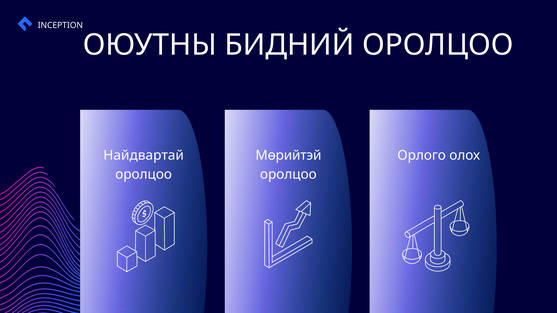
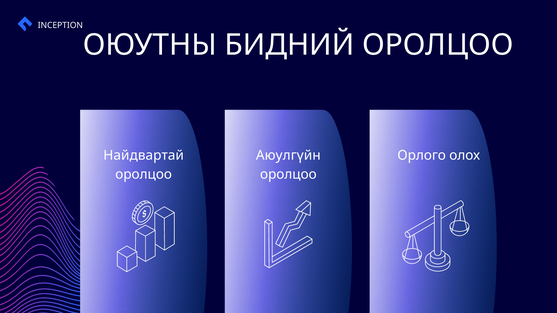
Мөрийтэй: Мөрийтэй -> Аюулгүйн
